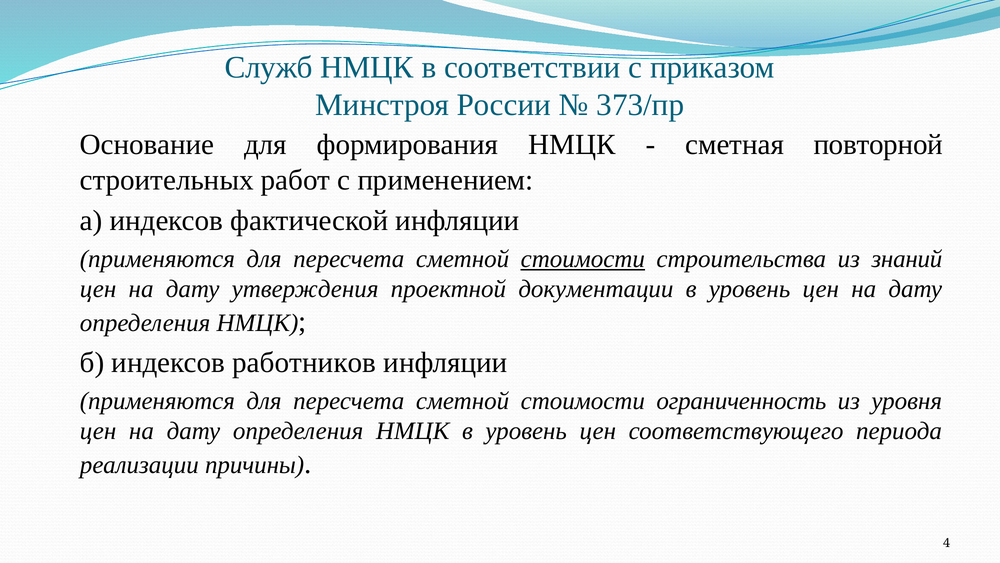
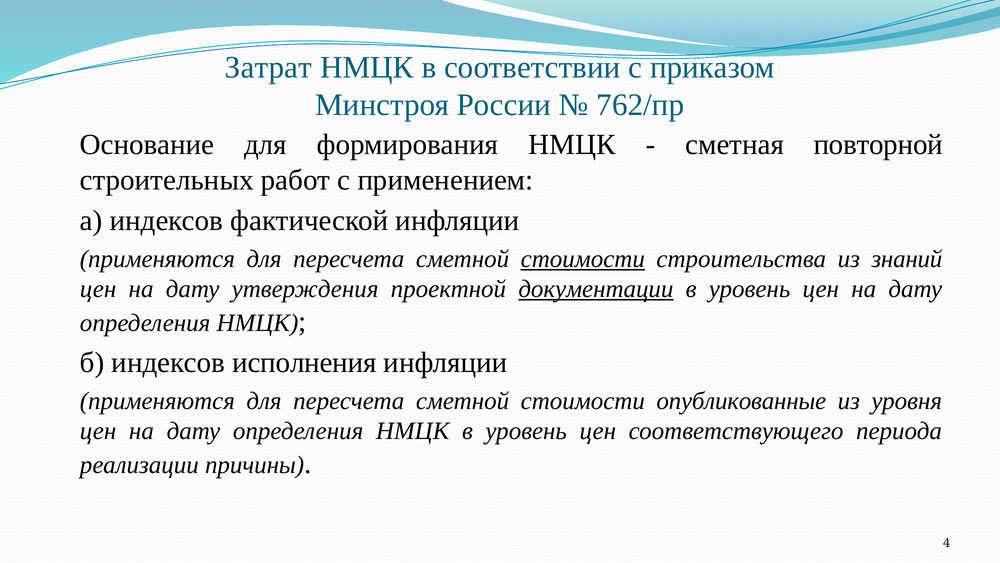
Служб: Служб -> Затрат
373/пр: 373/пр -> 762/пр
документации underline: none -> present
работников: работников -> исполнения
ограниченность: ограниченность -> опубликованные
